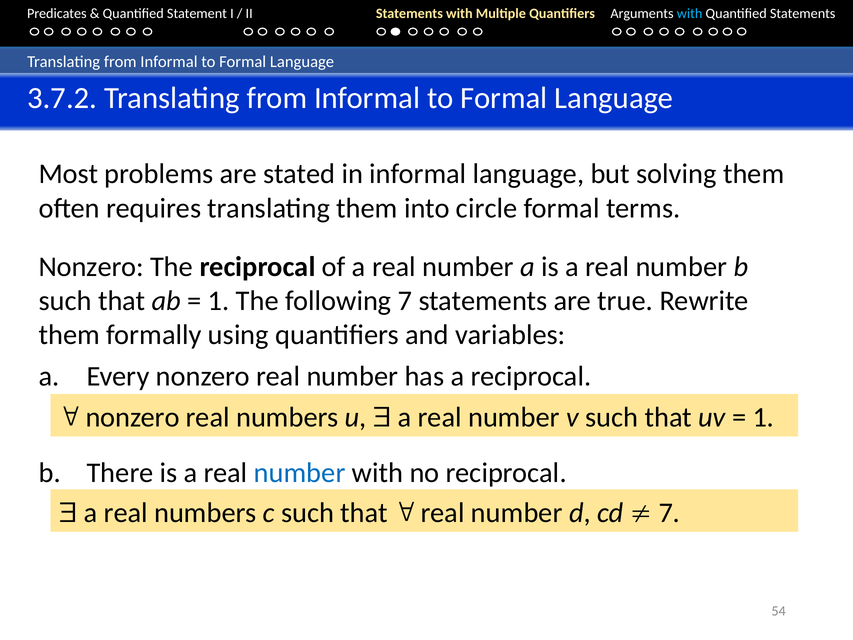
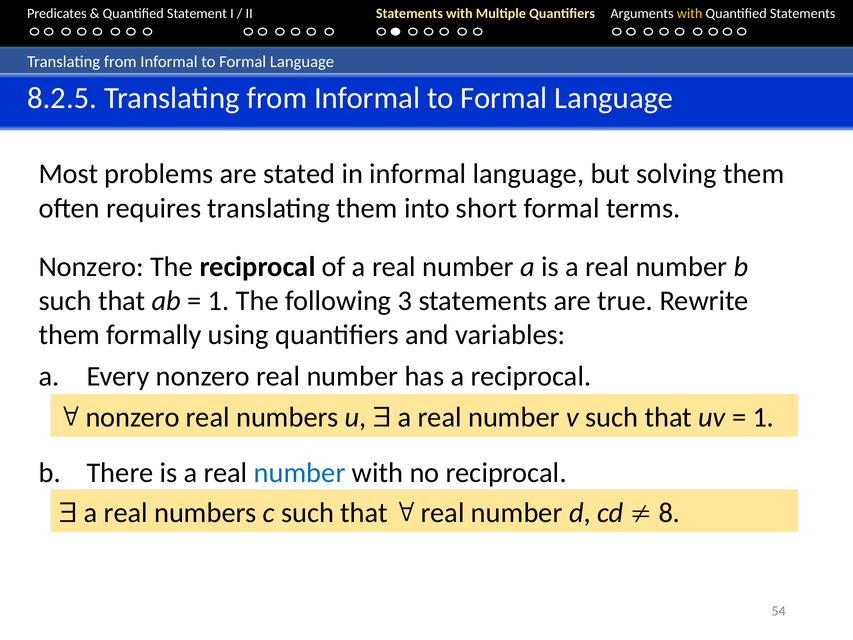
with at (690, 14) colour: light blue -> yellow
3.7.2: 3.7.2 -> 8.2.5
circle: circle -> short
following 7: 7 -> 3
7 at (669, 512): 7 -> 8
